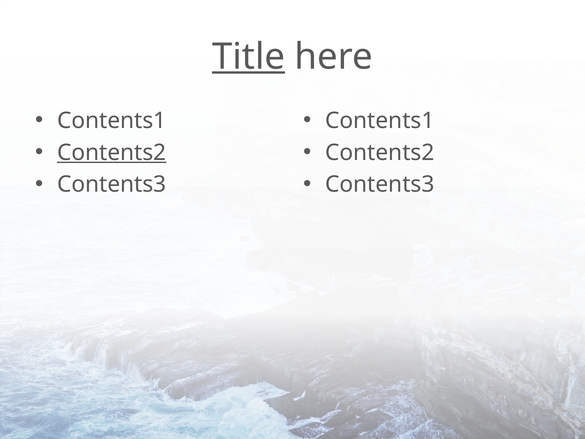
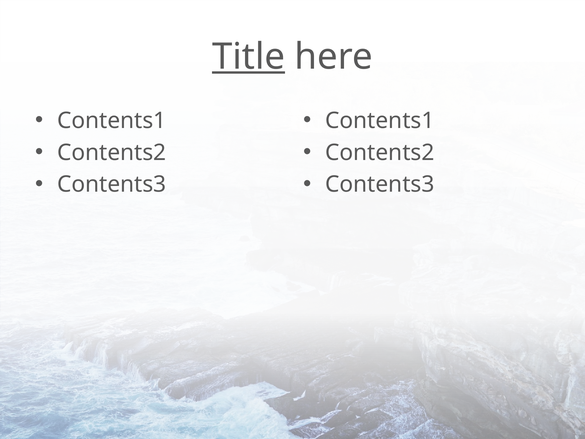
Contents2 at (112, 152) underline: present -> none
